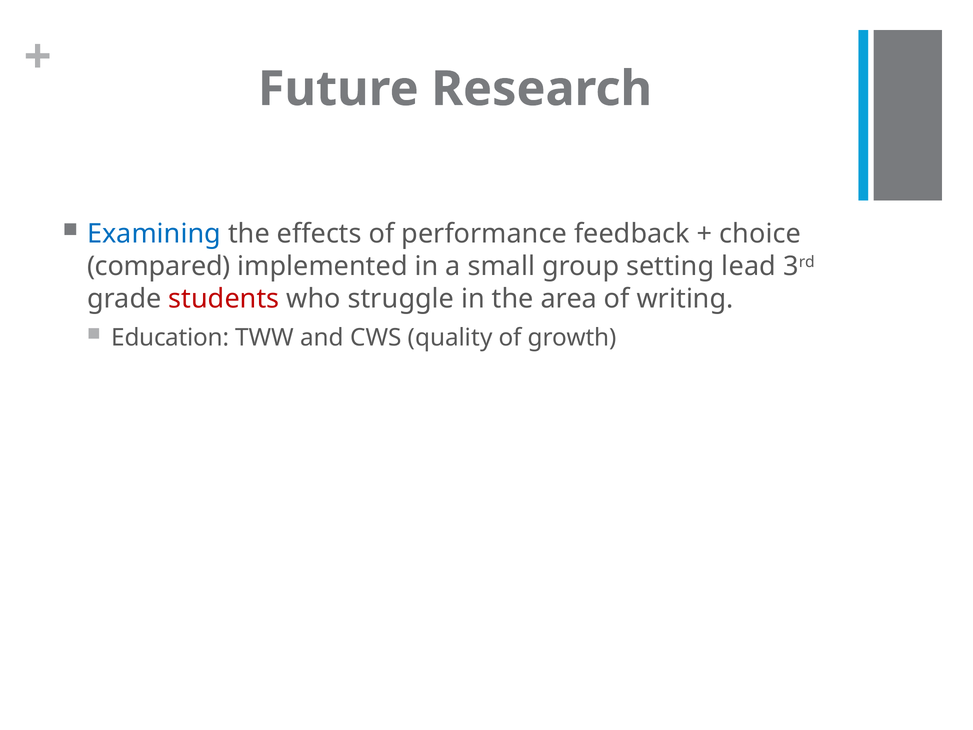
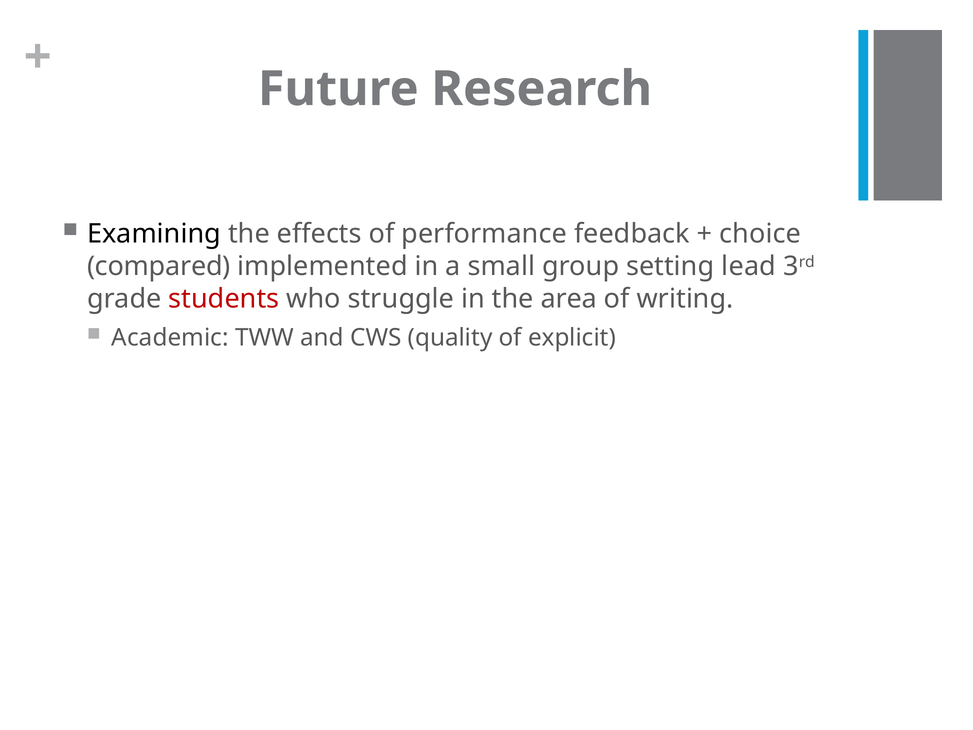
Examining colour: blue -> black
Education: Education -> Academic
growth: growth -> explicit
